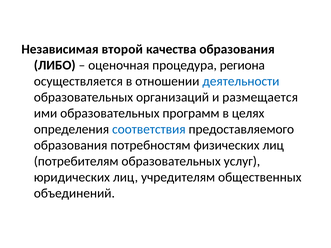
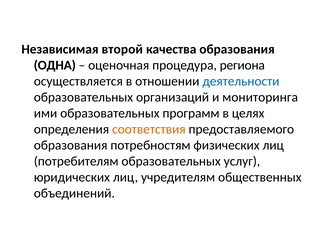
ЛИБО: ЛИБО -> ОДНА
размещается: размещается -> мониторинга
соответствия colour: blue -> orange
